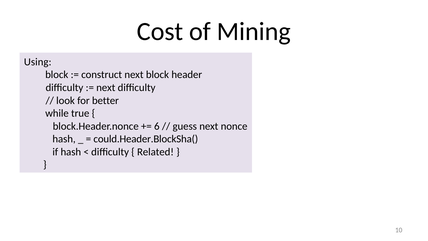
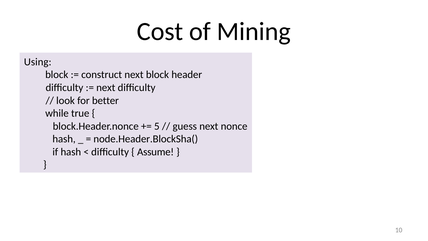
6: 6 -> 5
could.Header.BlockSha(: could.Header.BlockSha( -> node.Header.BlockSha(
Related: Related -> Assume
